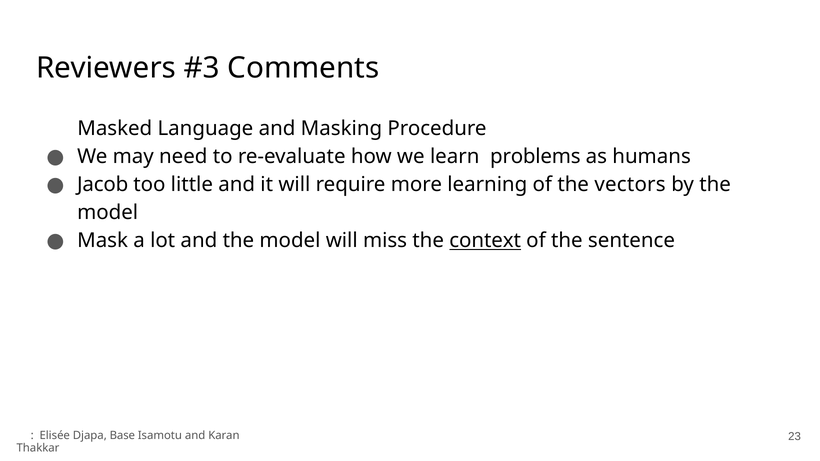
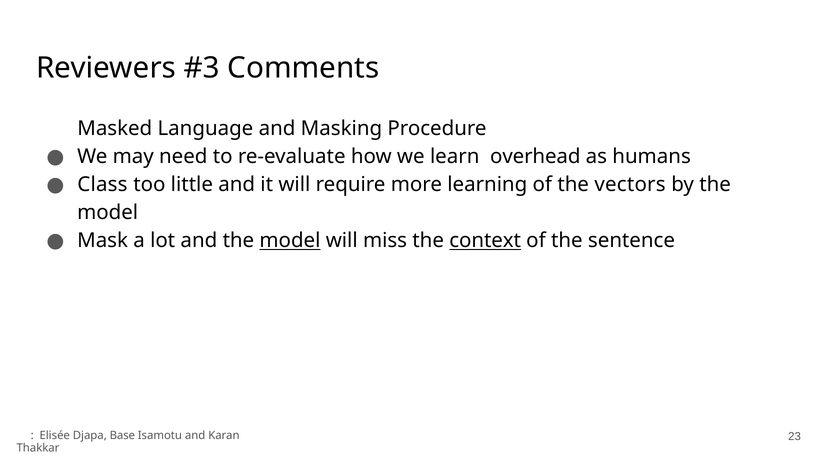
problems: problems -> overhead
Jacob: Jacob -> Class
model at (290, 241) underline: none -> present
